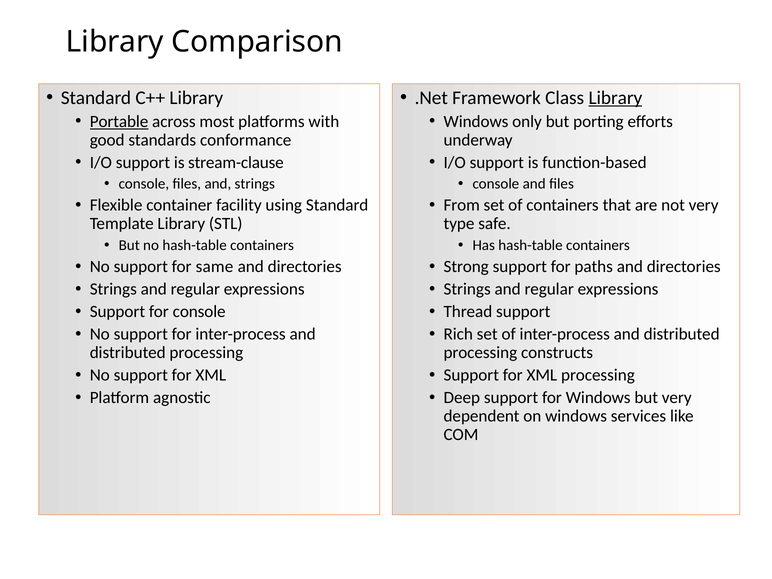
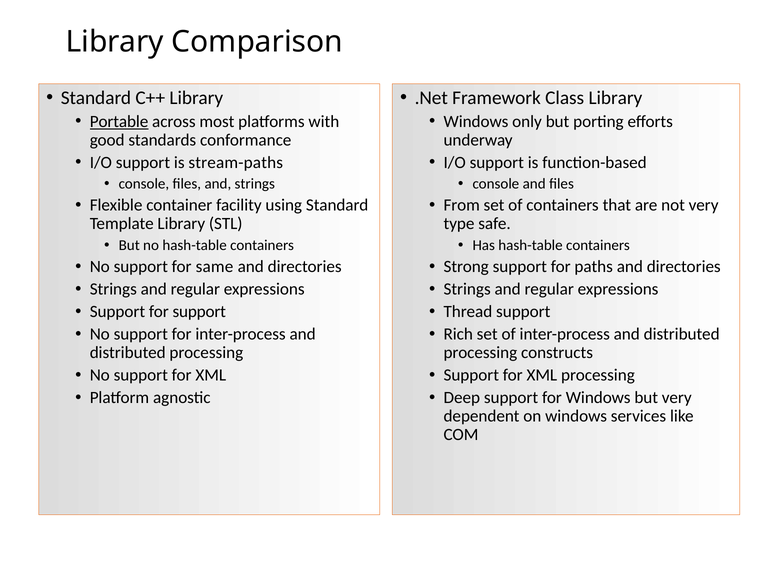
Library at (615, 98) underline: present -> none
stream-clause: stream-clause -> stream-paths
for console: console -> support
